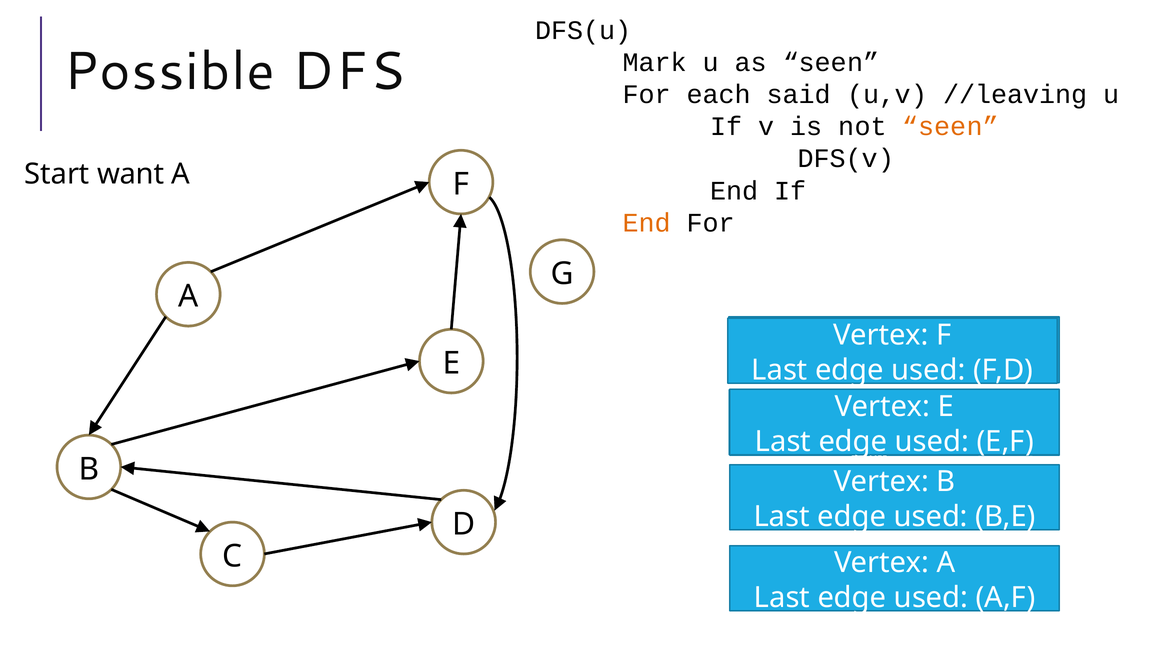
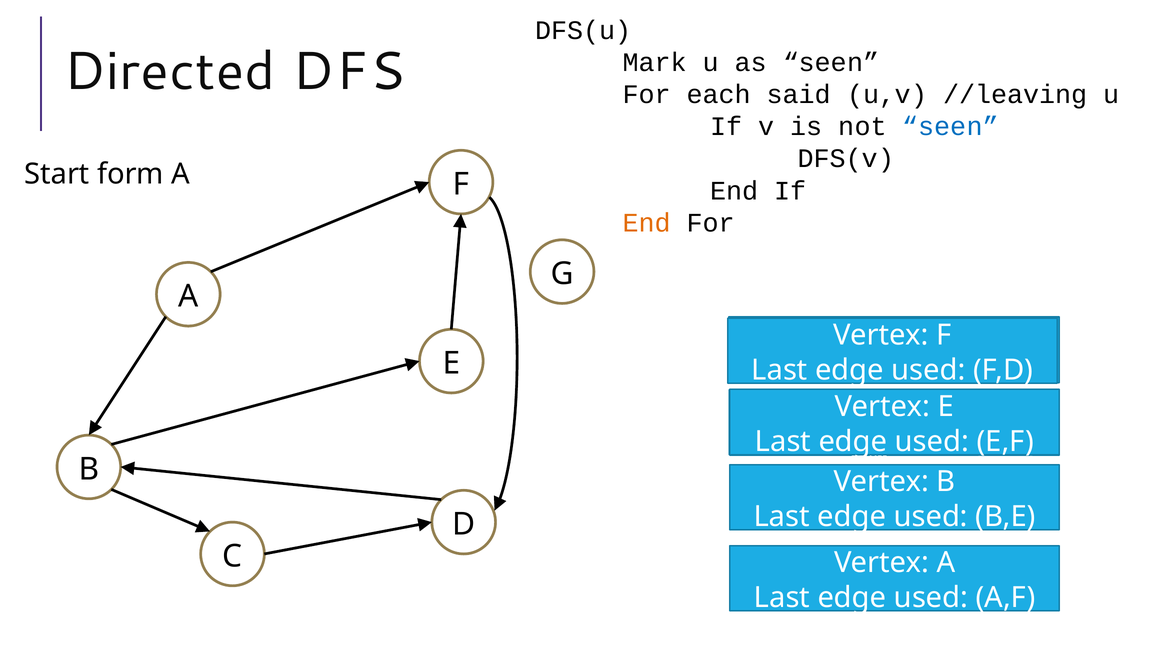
Possible: Possible -> Directed
seen at (951, 127) colour: orange -> blue
want: want -> form
